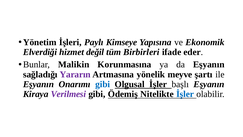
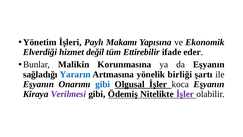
Kimseye: Kimseye -> Makamı
Birbirleri: Birbirleri -> Ettirebilir
Yararın colour: purple -> blue
meyve: meyve -> birliği
başlı: başlı -> koca
İşler at (185, 94) colour: blue -> purple
